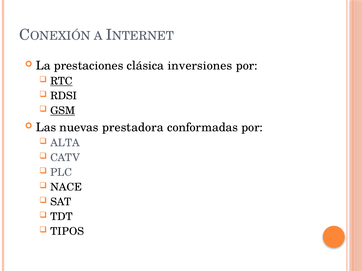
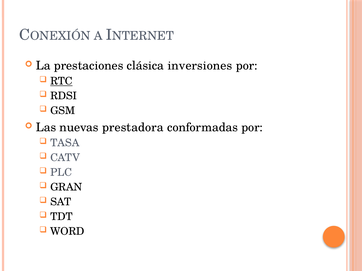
GSM underline: present -> none
ALTA: ALTA -> TASA
NACE: NACE -> GRAN
TIPOS: TIPOS -> WORD
